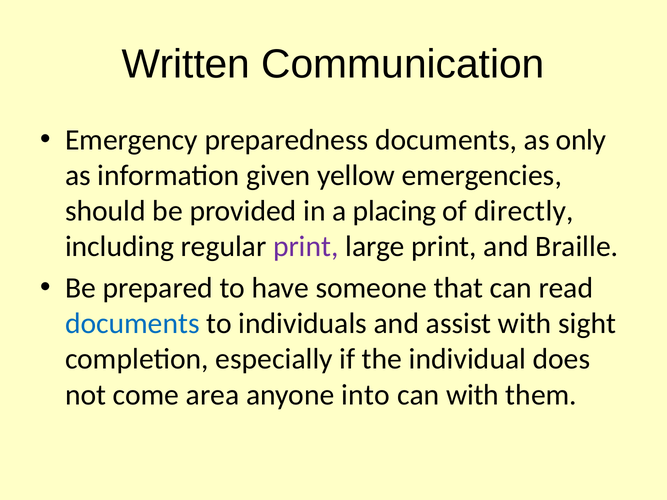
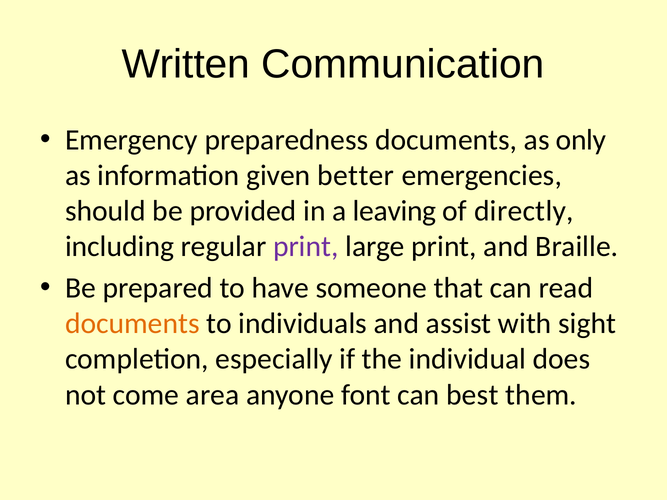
yellow: yellow -> better
placing: placing -> leaving
documents at (132, 324) colour: blue -> orange
into: into -> font
can with: with -> best
